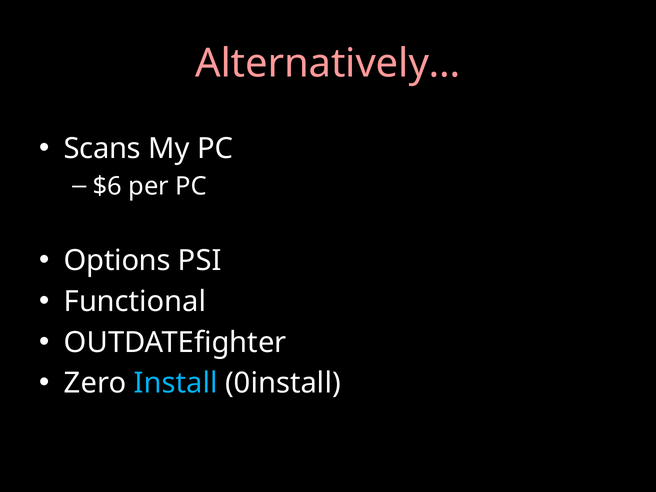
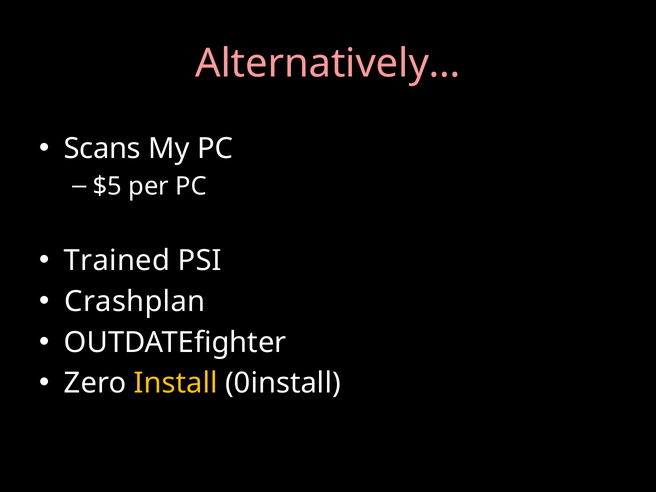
$6: $6 -> $5
Options: Options -> Trained
Functional: Functional -> Crashplan
Install colour: light blue -> yellow
